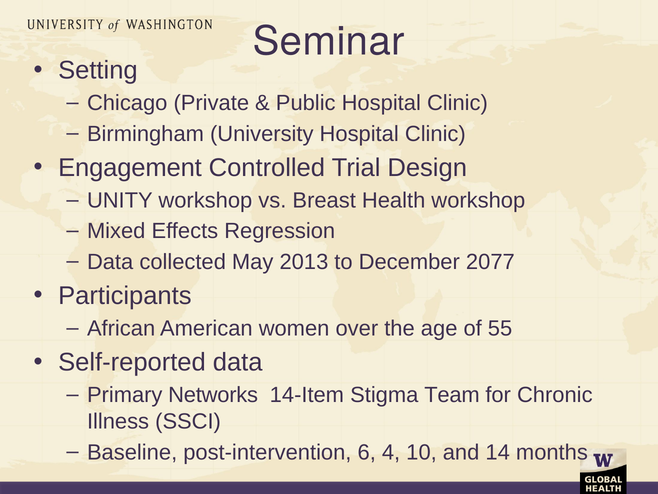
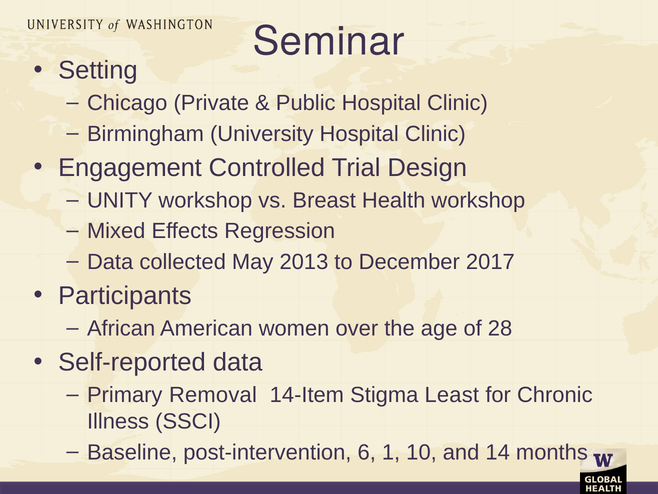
2077: 2077 -> 2017
55: 55 -> 28
Networks: Networks -> Removal
Team: Team -> Least
4: 4 -> 1
